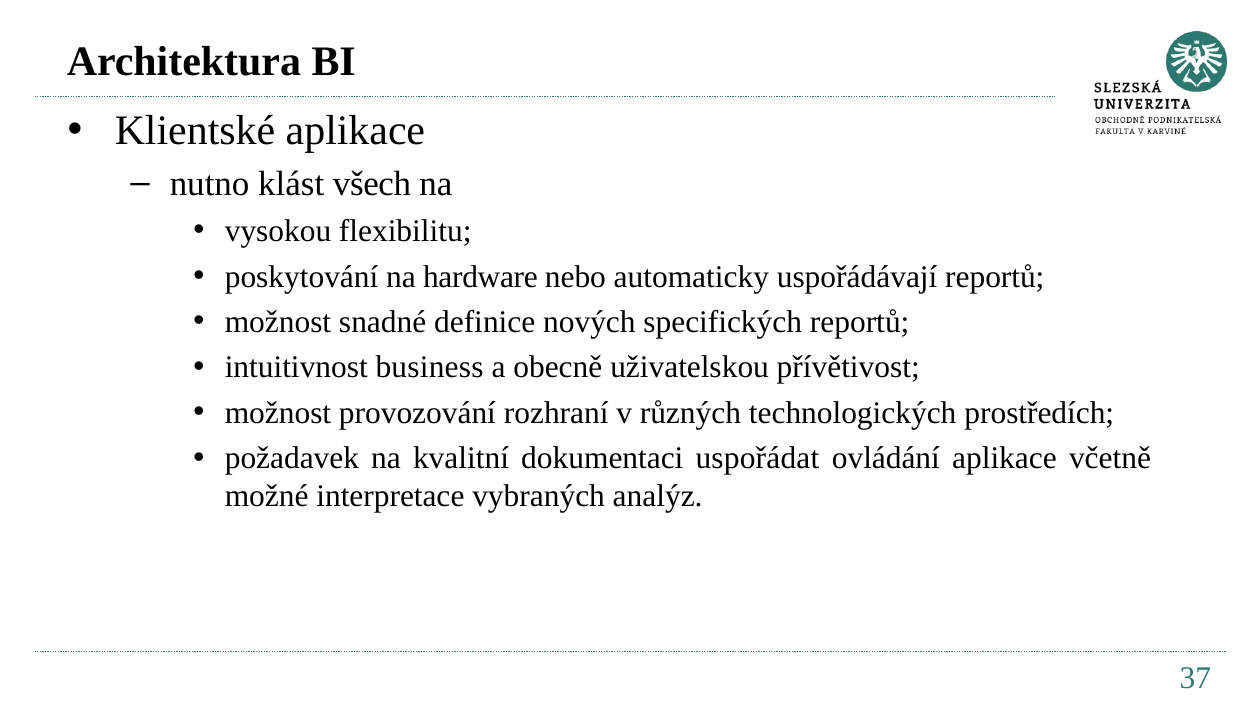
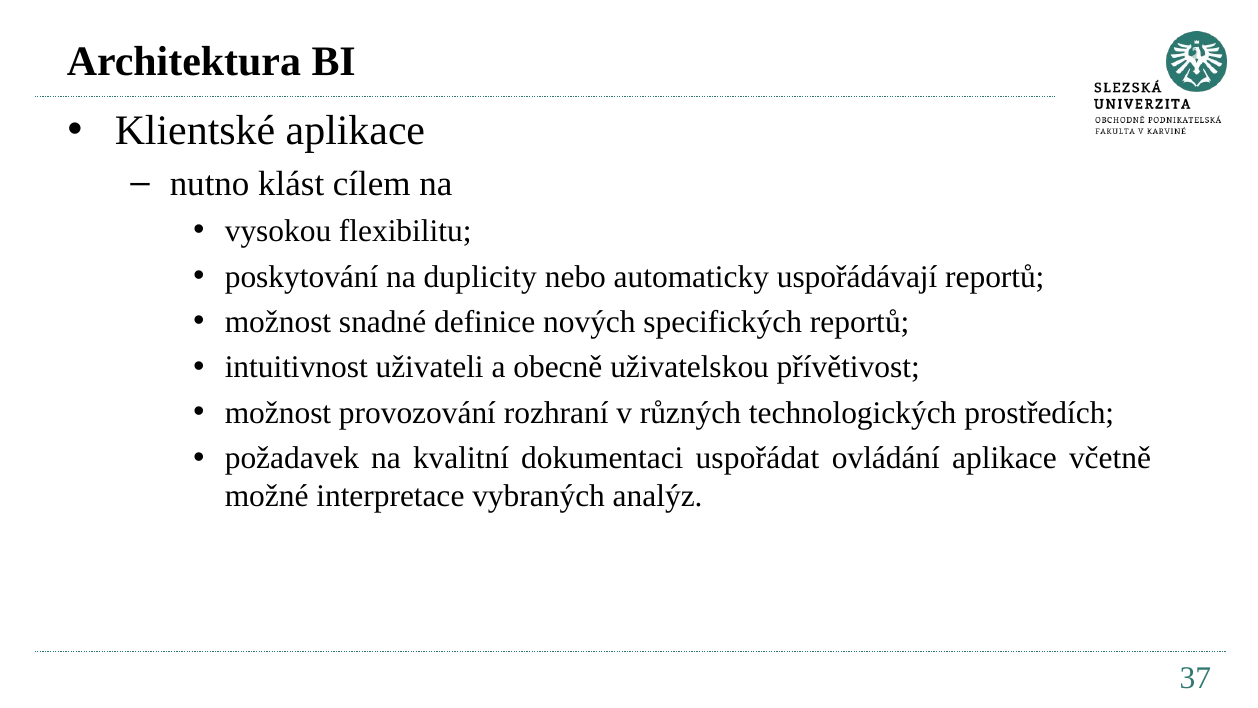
všech: všech -> cílem
hardware: hardware -> duplicity
business: business -> uživateli
